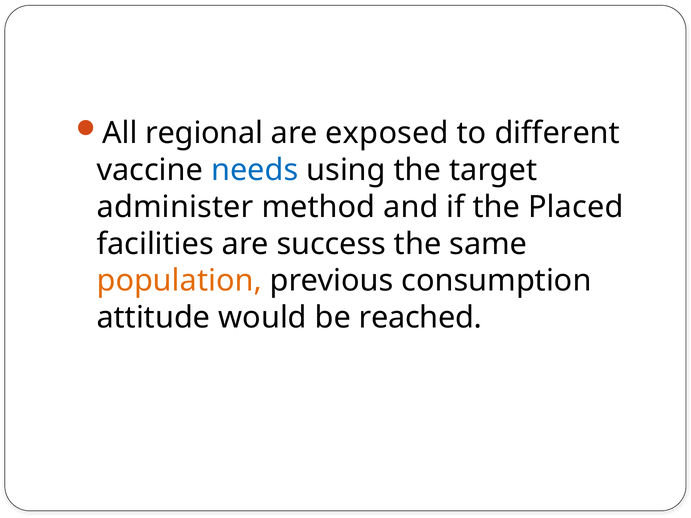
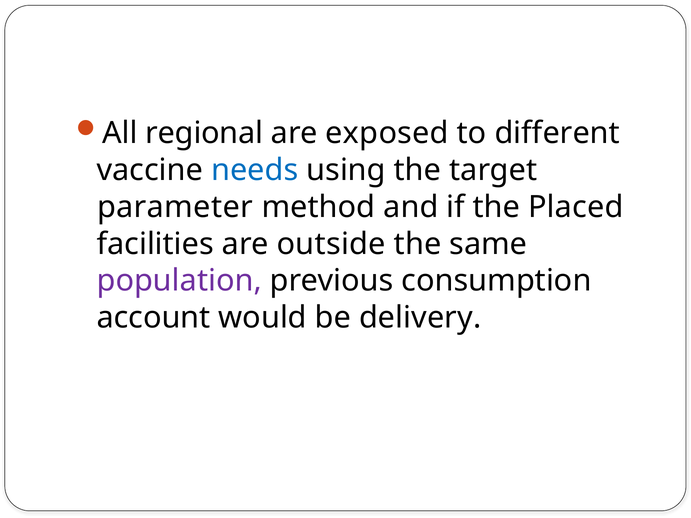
administer: administer -> parameter
success: success -> outside
population colour: orange -> purple
attitude: attitude -> account
reached: reached -> delivery
